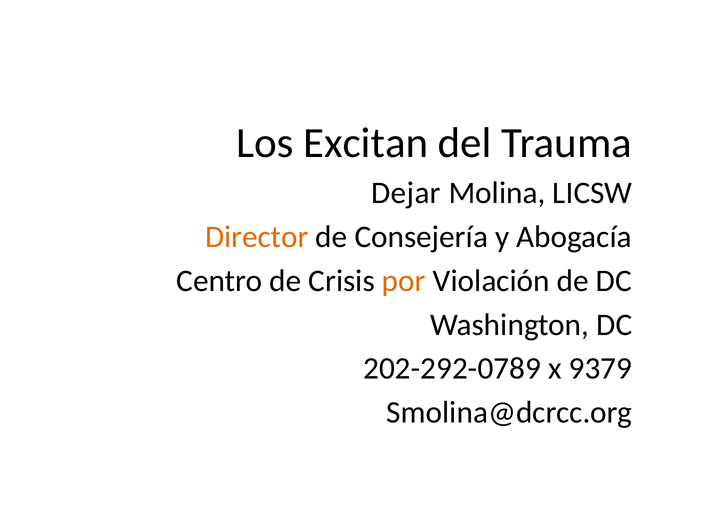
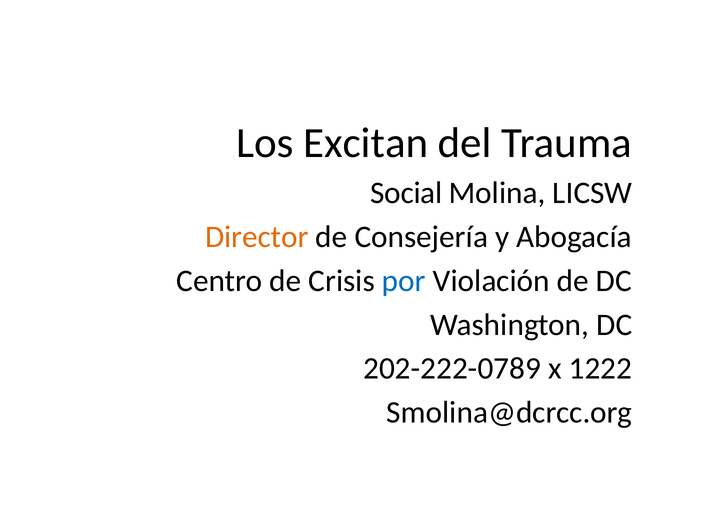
Dejar: Dejar -> Social
por colour: orange -> blue
202-292-0789: 202-292-0789 -> 202-222-0789
9379: 9379 -> 1222
